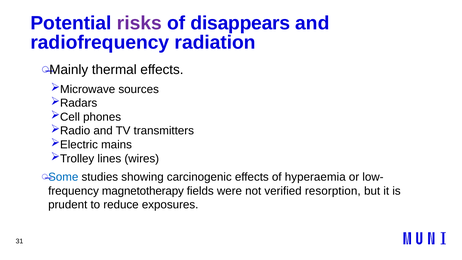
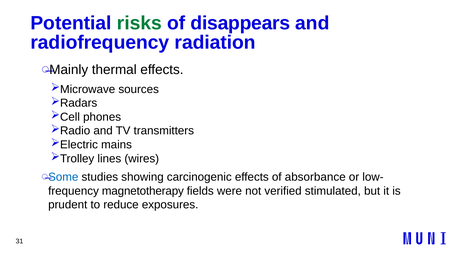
risks colour: purple -> green
hyperaemia: hyperaemia -> absorbance
resorption: resorption -> stimulated
